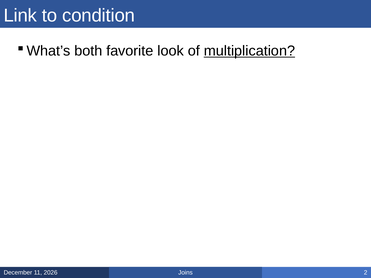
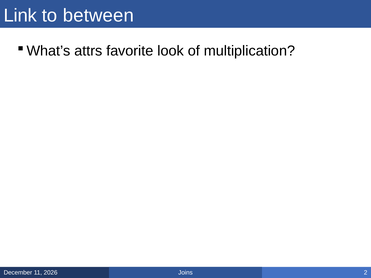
condition: condition -> between
both: both -> attrs
multiplication underline: present -> none
